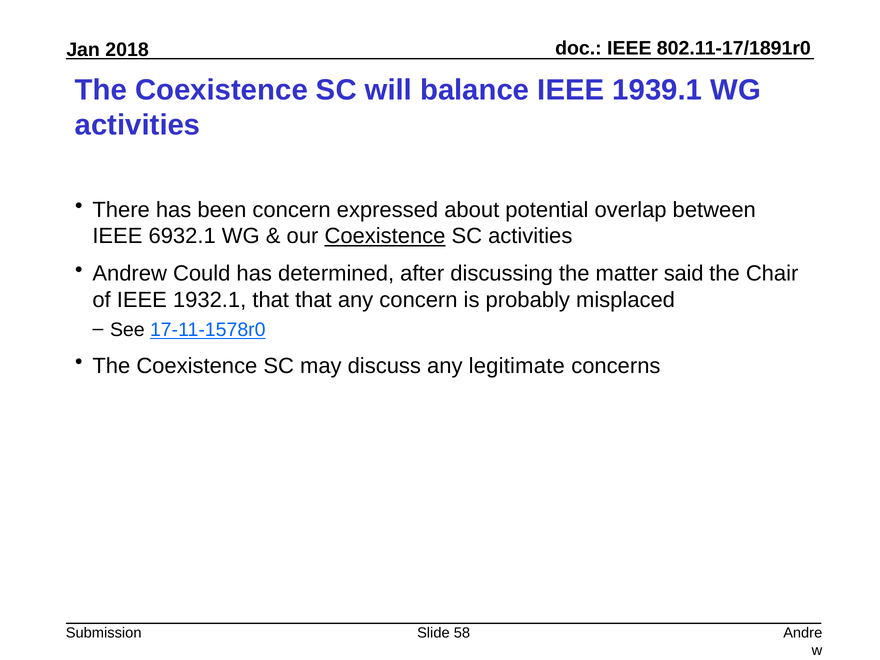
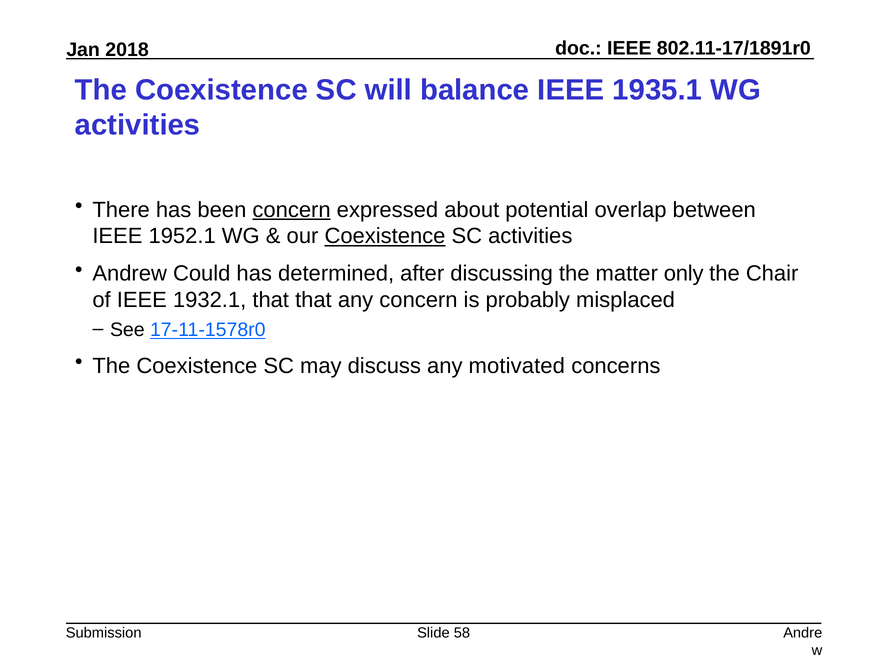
1939.1: 1939.1 -> 1935.1
concern at (292, 210) underline: none -> present
6932.1: 6932.1 -> 1952.1
said: said -> only
legitimate: legitimate -> motivated
